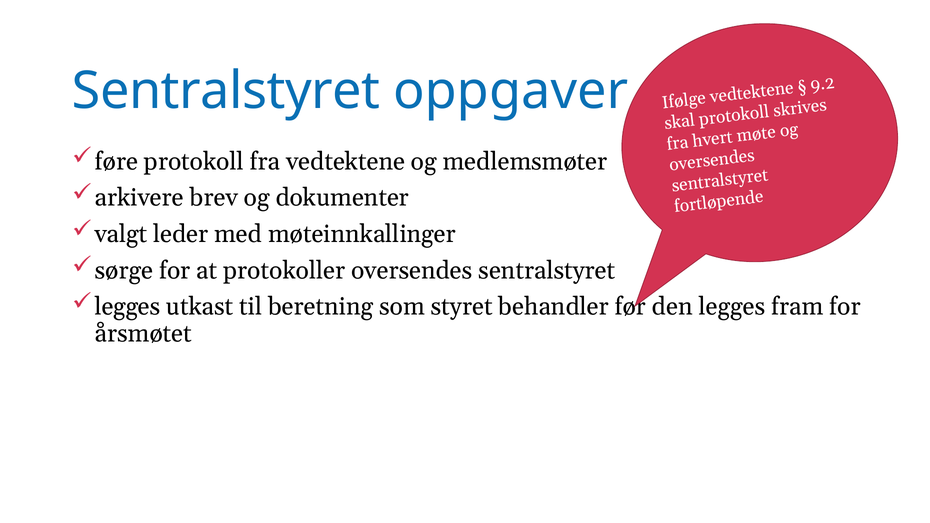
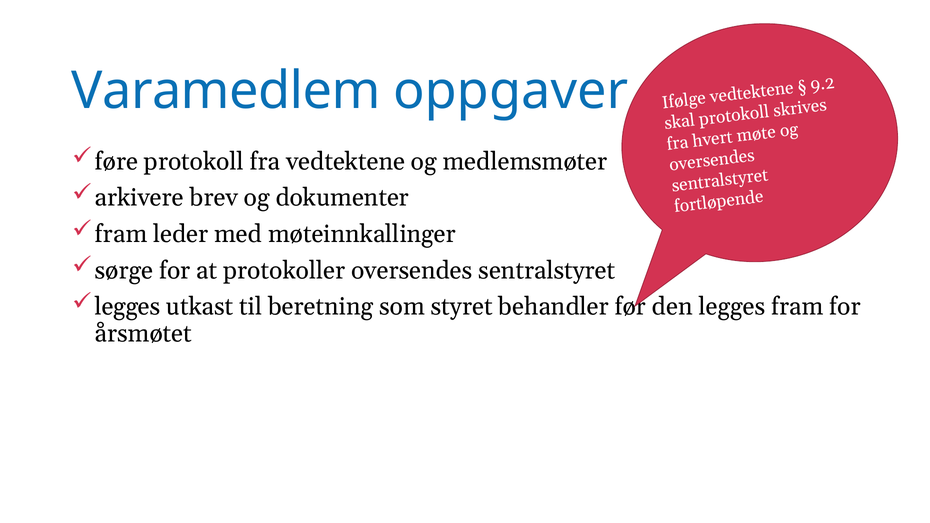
Sentralstyret at (226, 91): Sentralstyret -> Varamedlem
valgt at (121, 234): valgt -> fram
